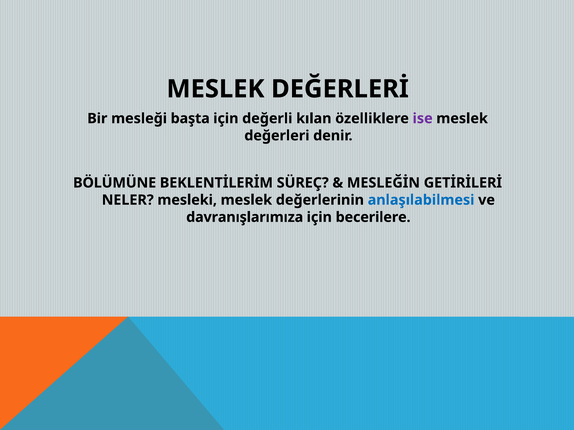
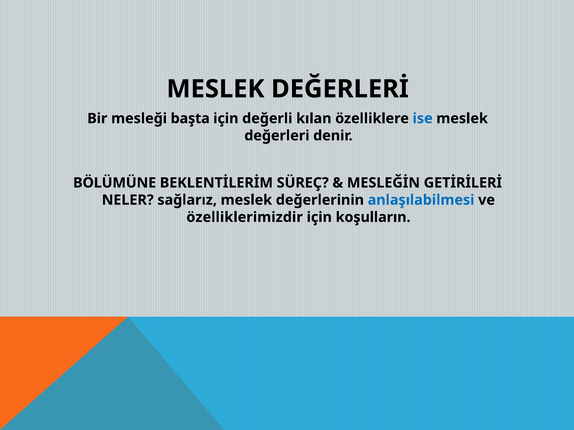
ise colour: purple -> blue
mesleki: mesleki -> sağlarız
davranışlarımıza: davranışlarımıza -> özelliklerimizdir
becerilere: becerilere -> koşulların
